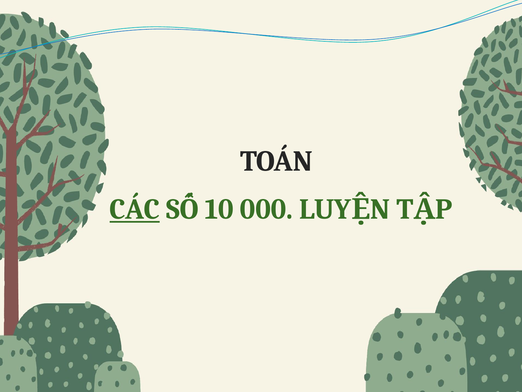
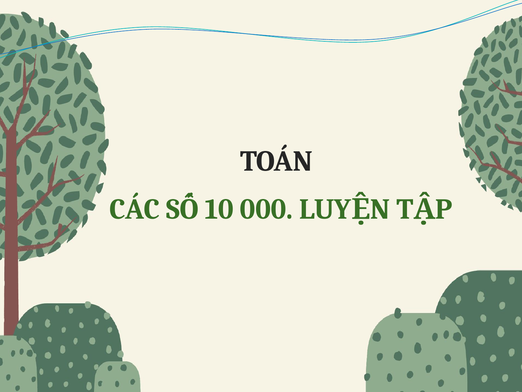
CÁC underline: present -> none
